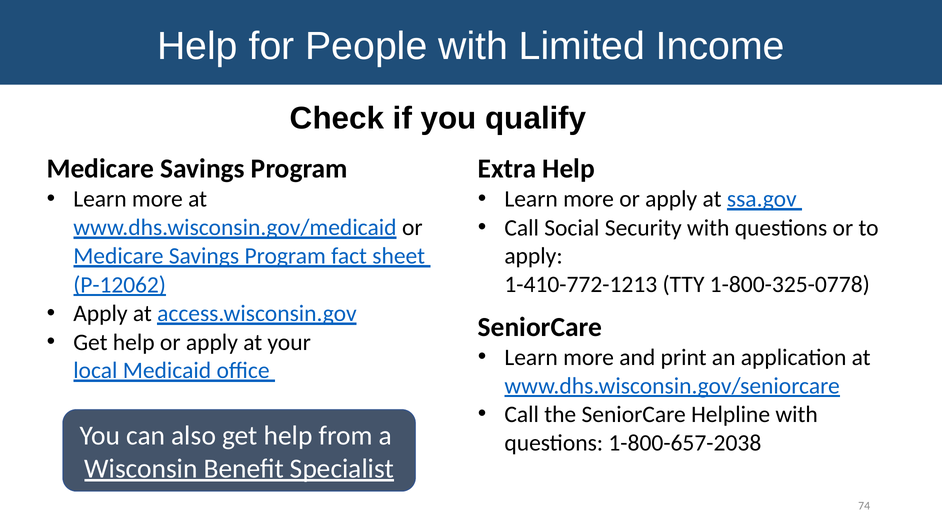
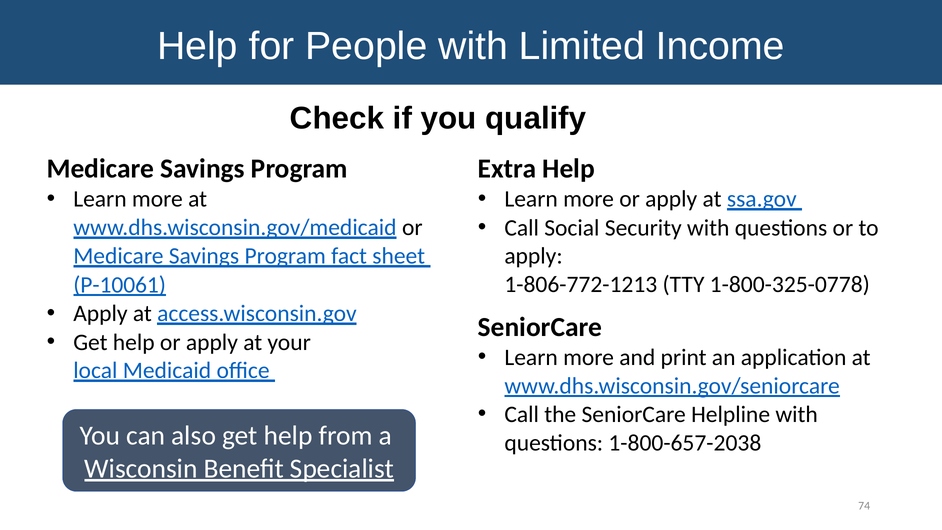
1-410-772-1213: 1-410-772-1213 -> 1-806-772-1213
P-12062: P-12062 -> P-10061
